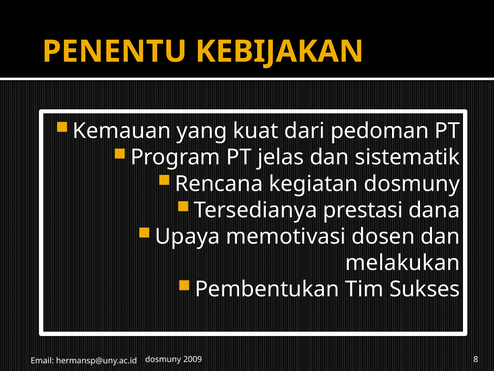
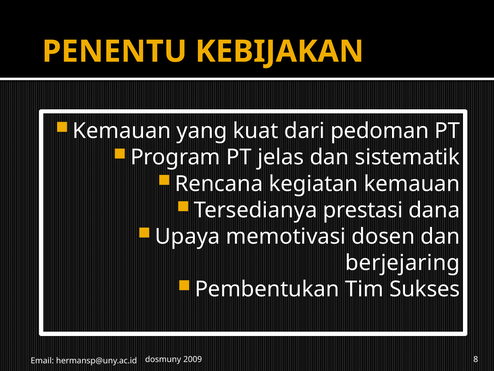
kegiatan dosmuny: dosmuny -> kemauan
melakukan: melakukan -> berjejaring
